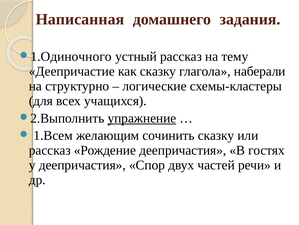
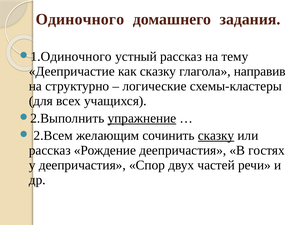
Написанная: Написанная -> Одиночного
наберали: наберали -> направив
1.Всем: 1.Всем -> 2.Всем
сказку at (216, 135) underline: none -> present
